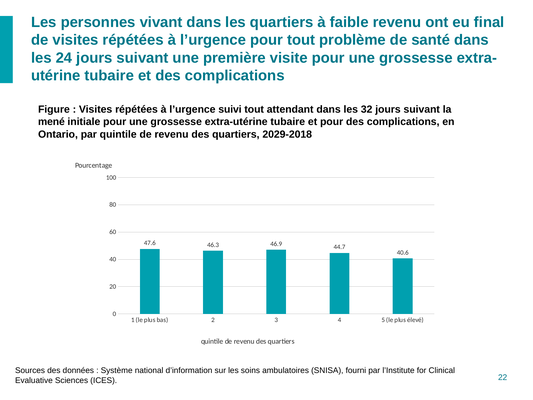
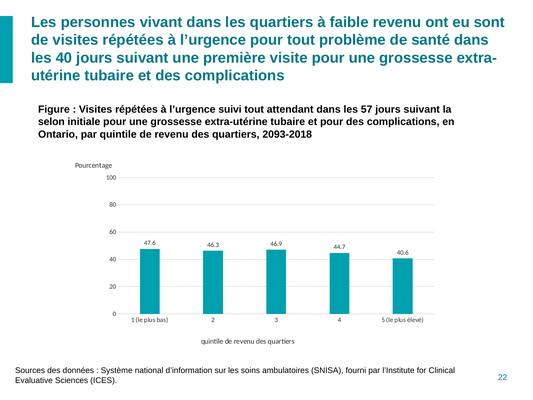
final: final -> sont
les 24: 24 -> 40
32: 32 -> 57
mené: mené -> selon
2029-2018: 2029-2018 -> 2093-2018
